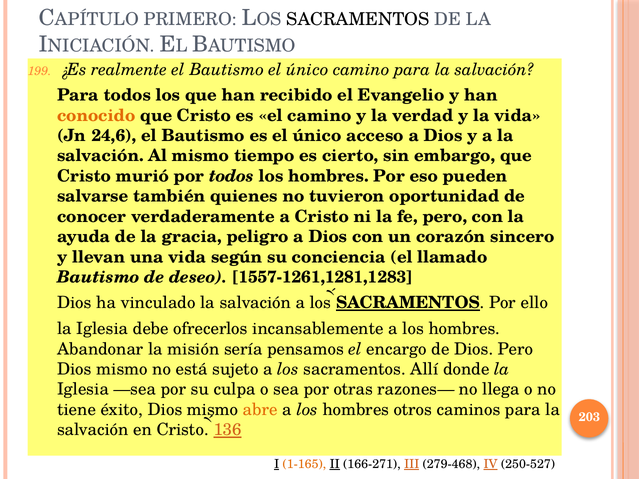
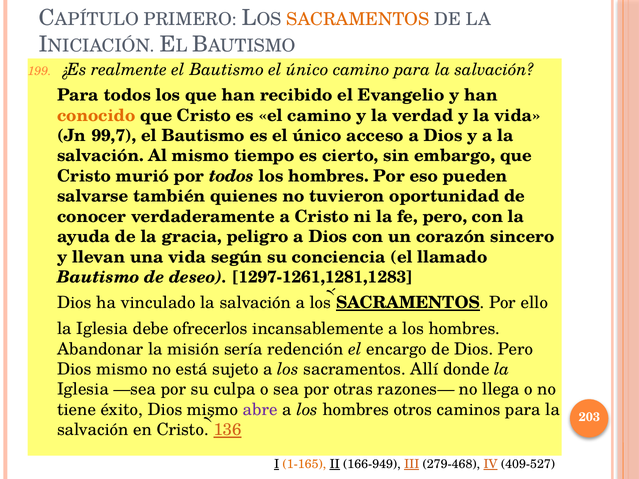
SACRAMENTOS at (358, 19) colour: black -> orange
24,6: 24,6 -> 99,7
1557-1261,1281,1283: 1557-1261,1281,1283 -> 1297-1261,1281,1283
pensamos: pensamos -> redención
abre colour: orange -> purple
166-271: 166-271 -> 166-949
250-527: 250-527 -> 409-527
